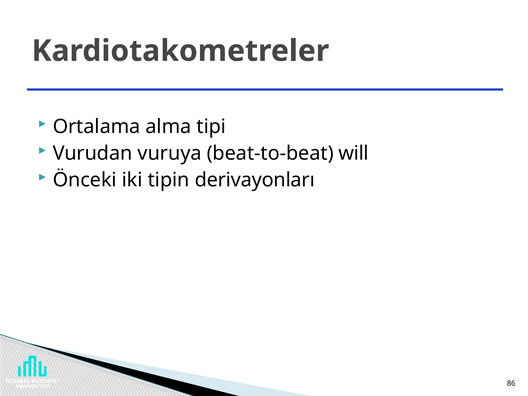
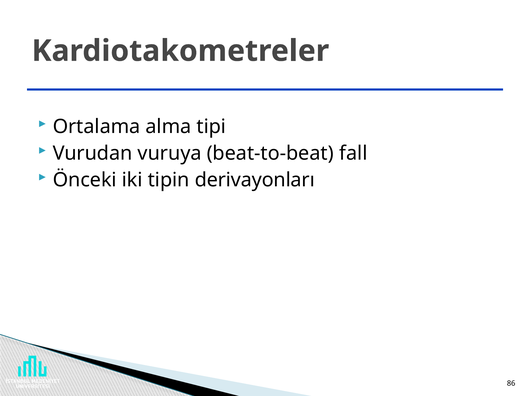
will: will -> fall
